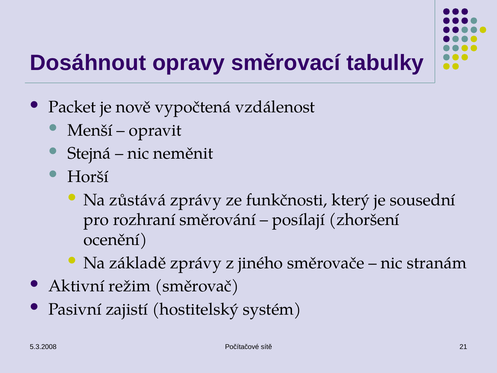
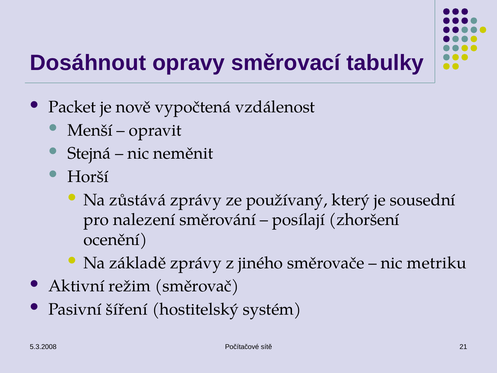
funkčnosti: funkčnosti -> používaný
rozhraní: rozhraní -> nalezení
stranám: stranám -> metriku
zajistí: zajistí -> šíření
